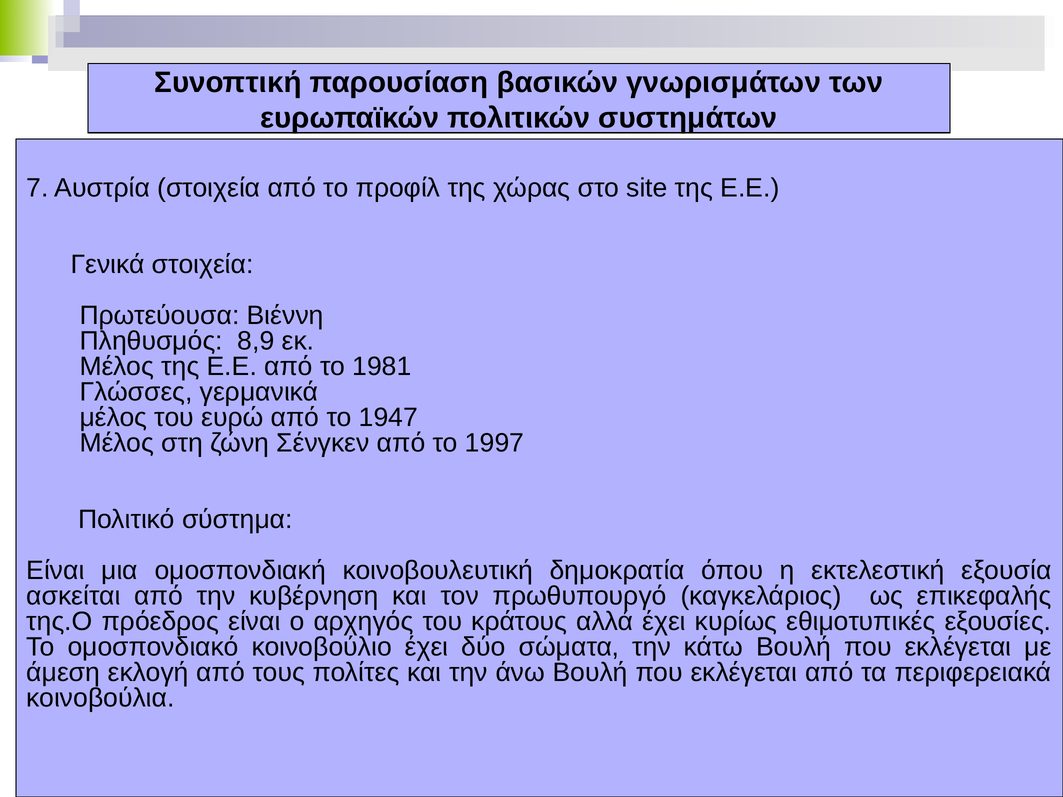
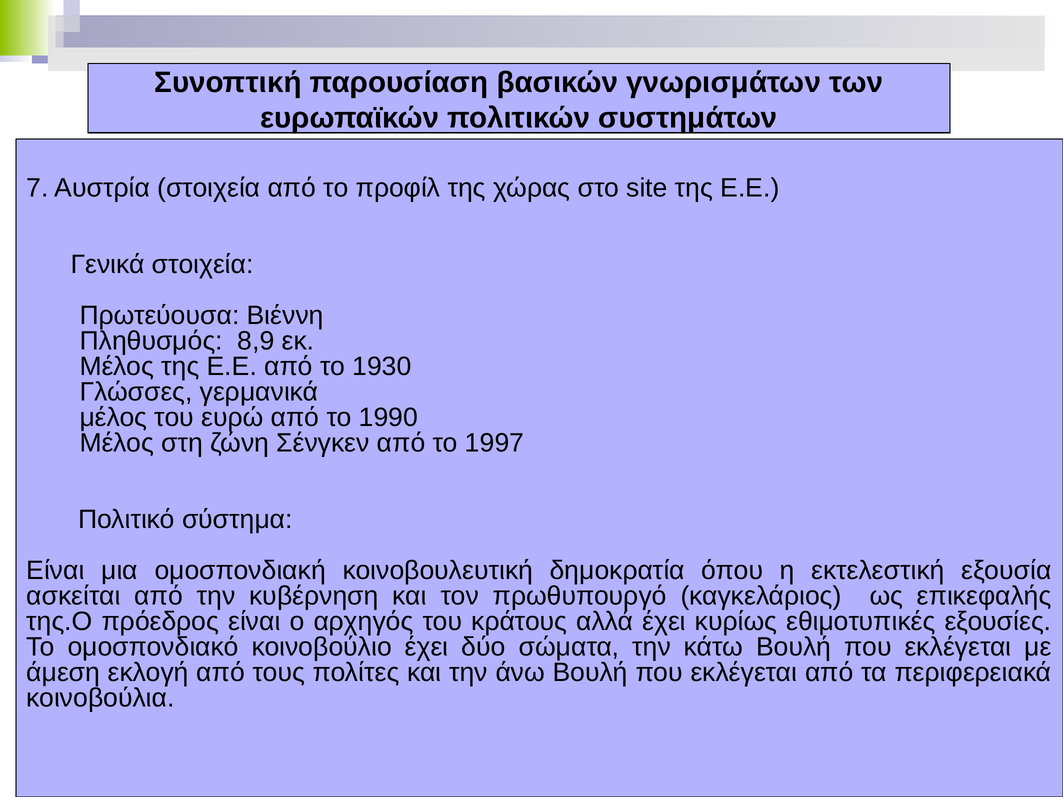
1981: 1981 -> 1930
1947: 1947 -> 1990
